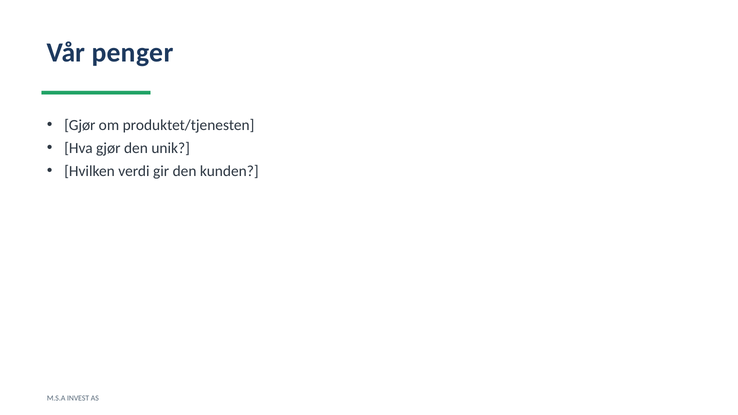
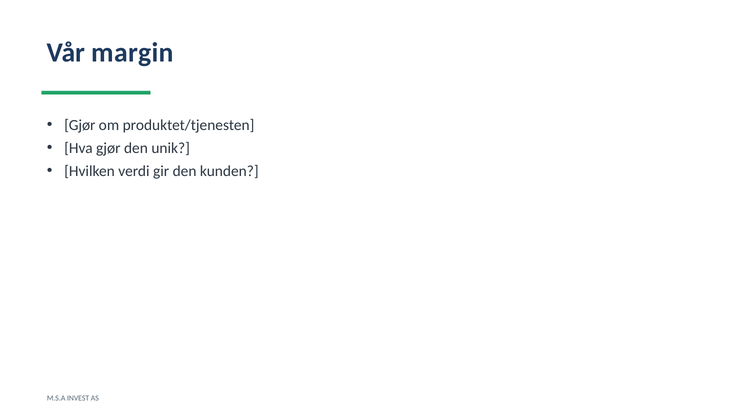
penger: penger -> margin
